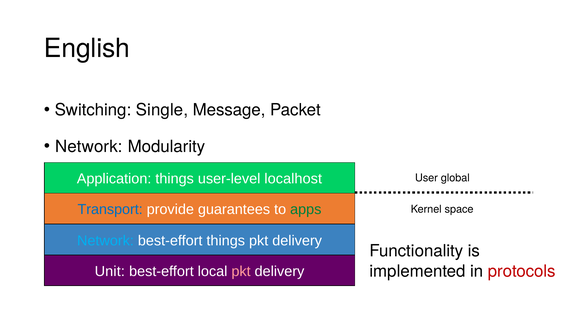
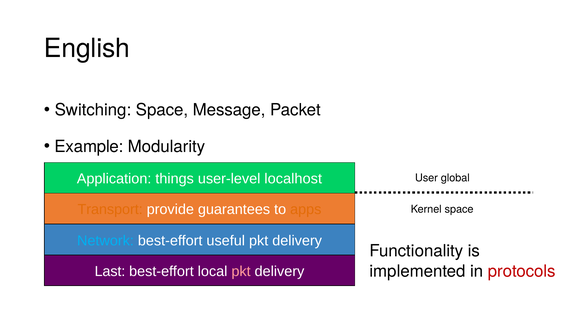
Switching Single: Single -> Space
Network at (89, 146): Network -> Example
Transport colour: blue -> orange
apps colour: green -> orange
best-effort things: things -> useful
Unit: Unit -> Last
